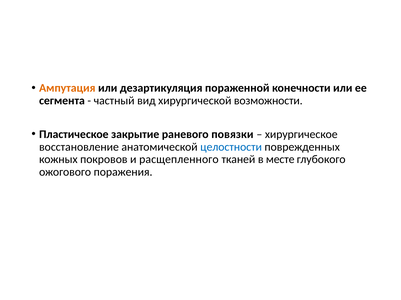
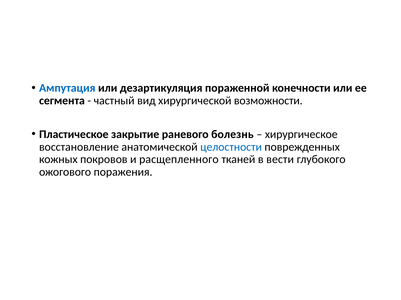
Ампутация colour: orange -> blue
повязки: повязки -> болезнь
месте: месте -> вести
